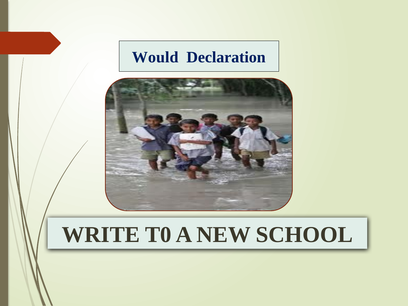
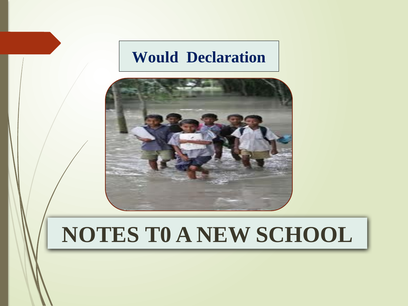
WRITE: WRITE -> NOTES
